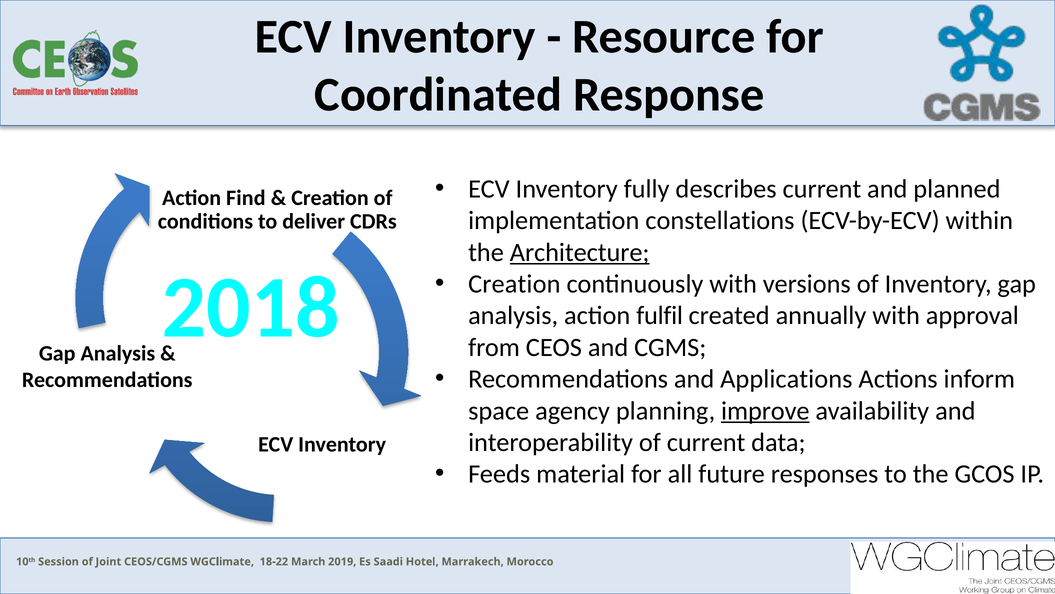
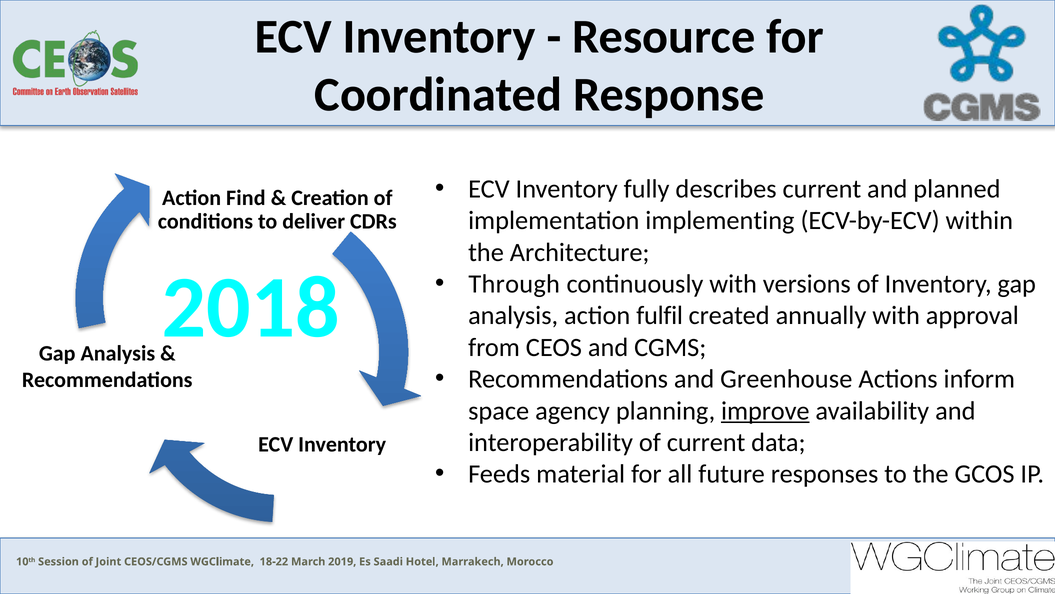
constellations: constellations -> implementing
Architecture underline: present -> none
Creation at (514, 284): Creation -> Through
Applications: Applications -> Greenhouse
